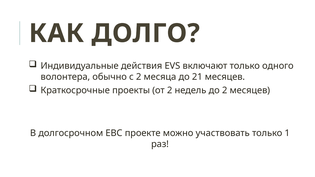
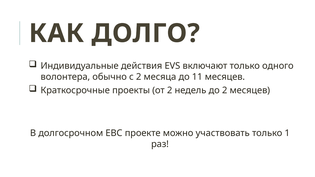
21: 21 -> 11
